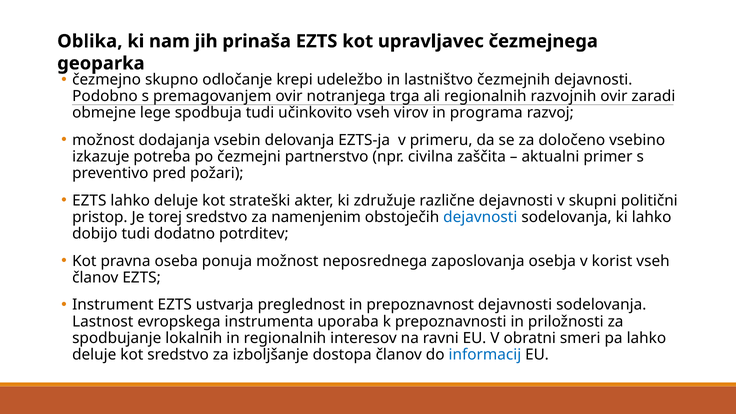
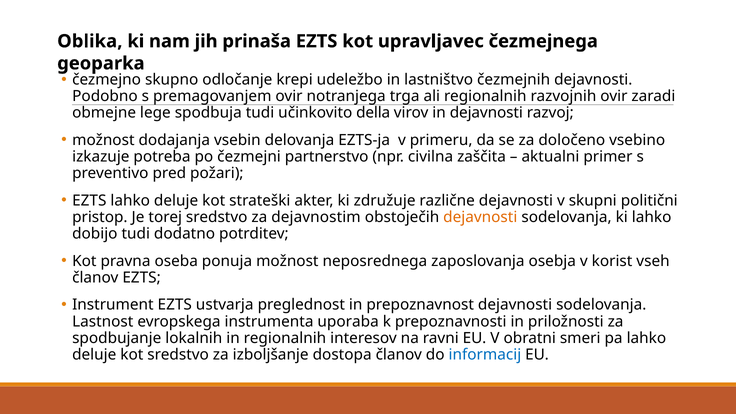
učinkovito vseh: vseh -> della
in programa: programa -> dejavnosti
namenjenim: namenjenim -> dejavnostim
dejavnosti at (480, 217) colour: blue -> orange
